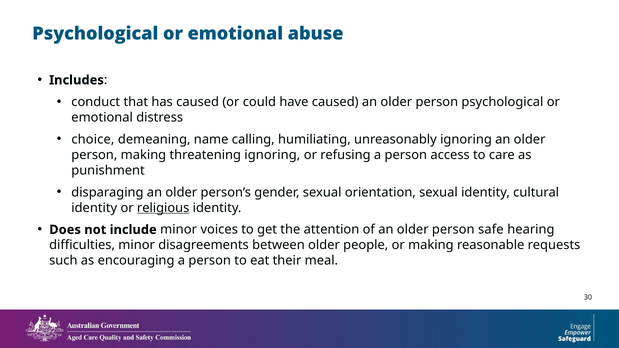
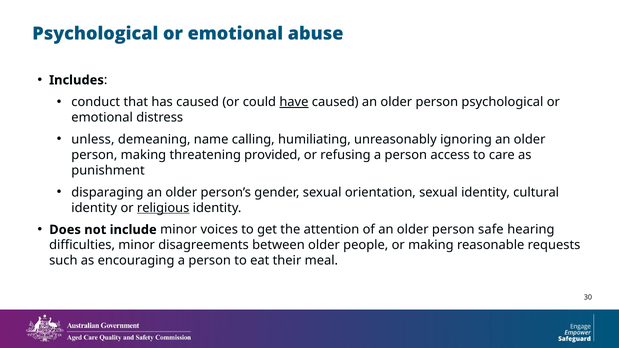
have underline: none -> present
choice: choice -> unless
threatening ignoring: ignoring -> provided
